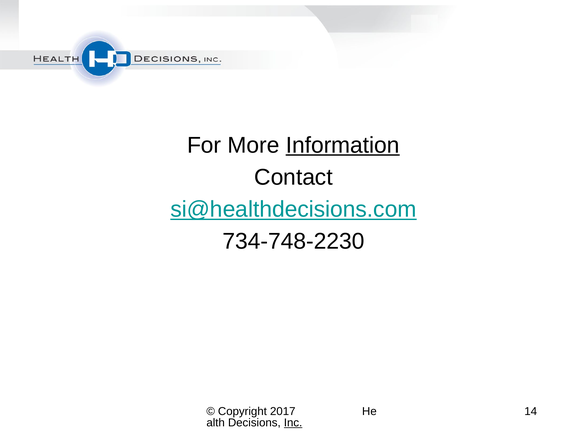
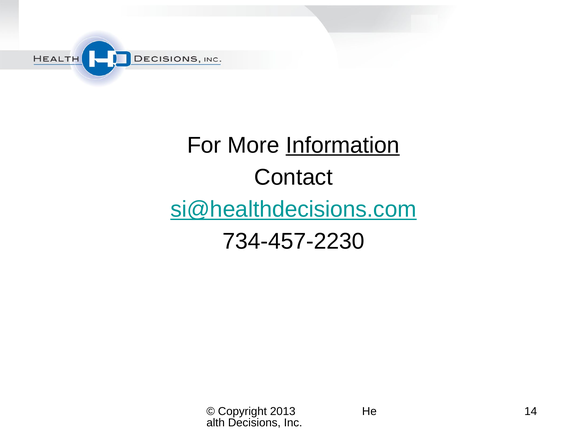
734-748-2230: 734-748-2230 -> 734-457-2230
2017: 2017 -> 2013
Inc underline: present -> none
